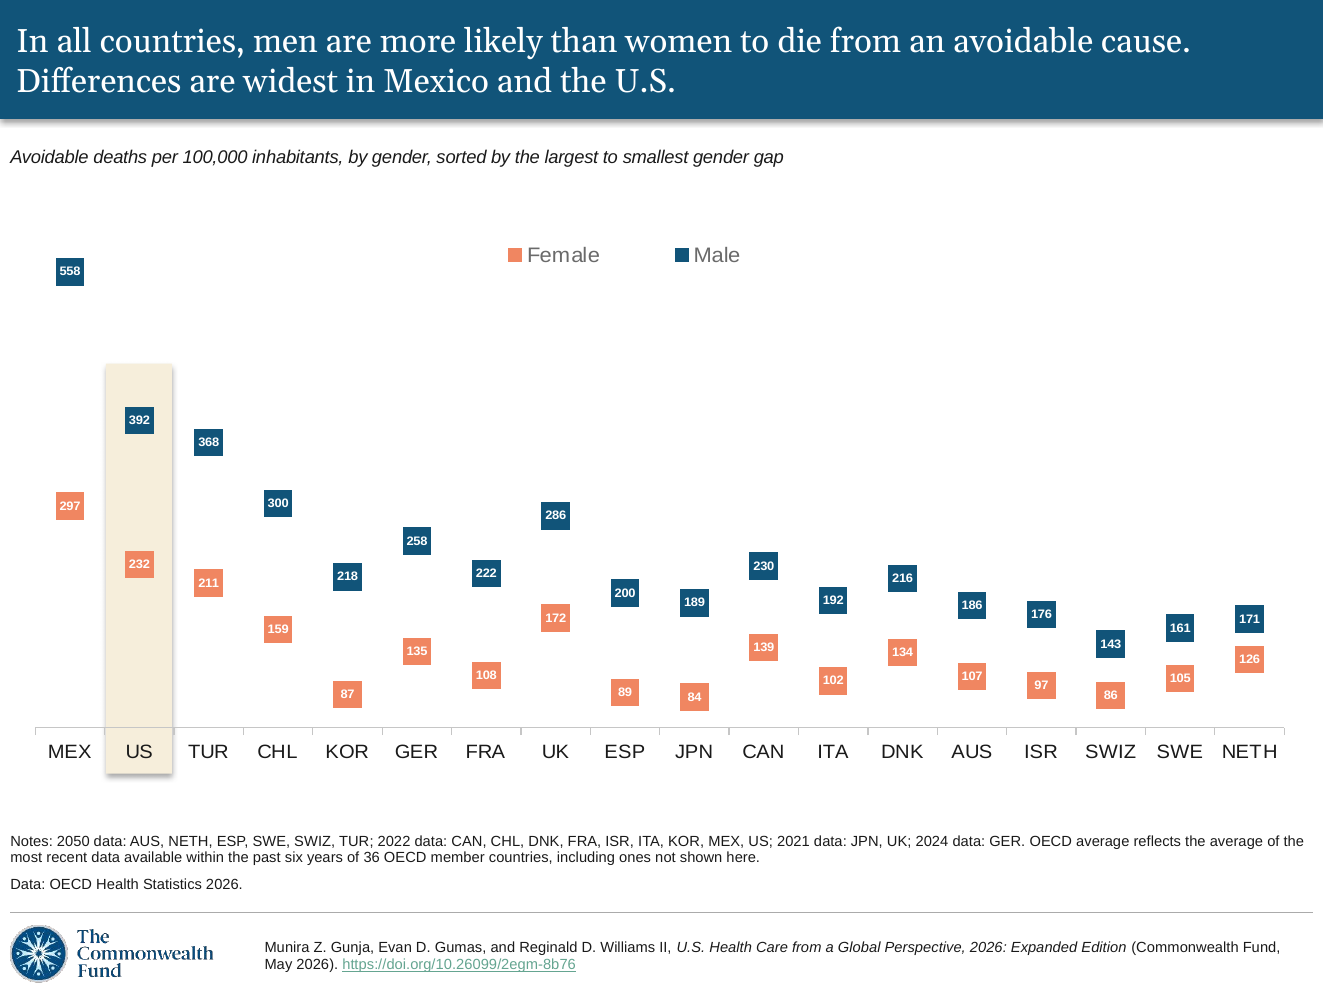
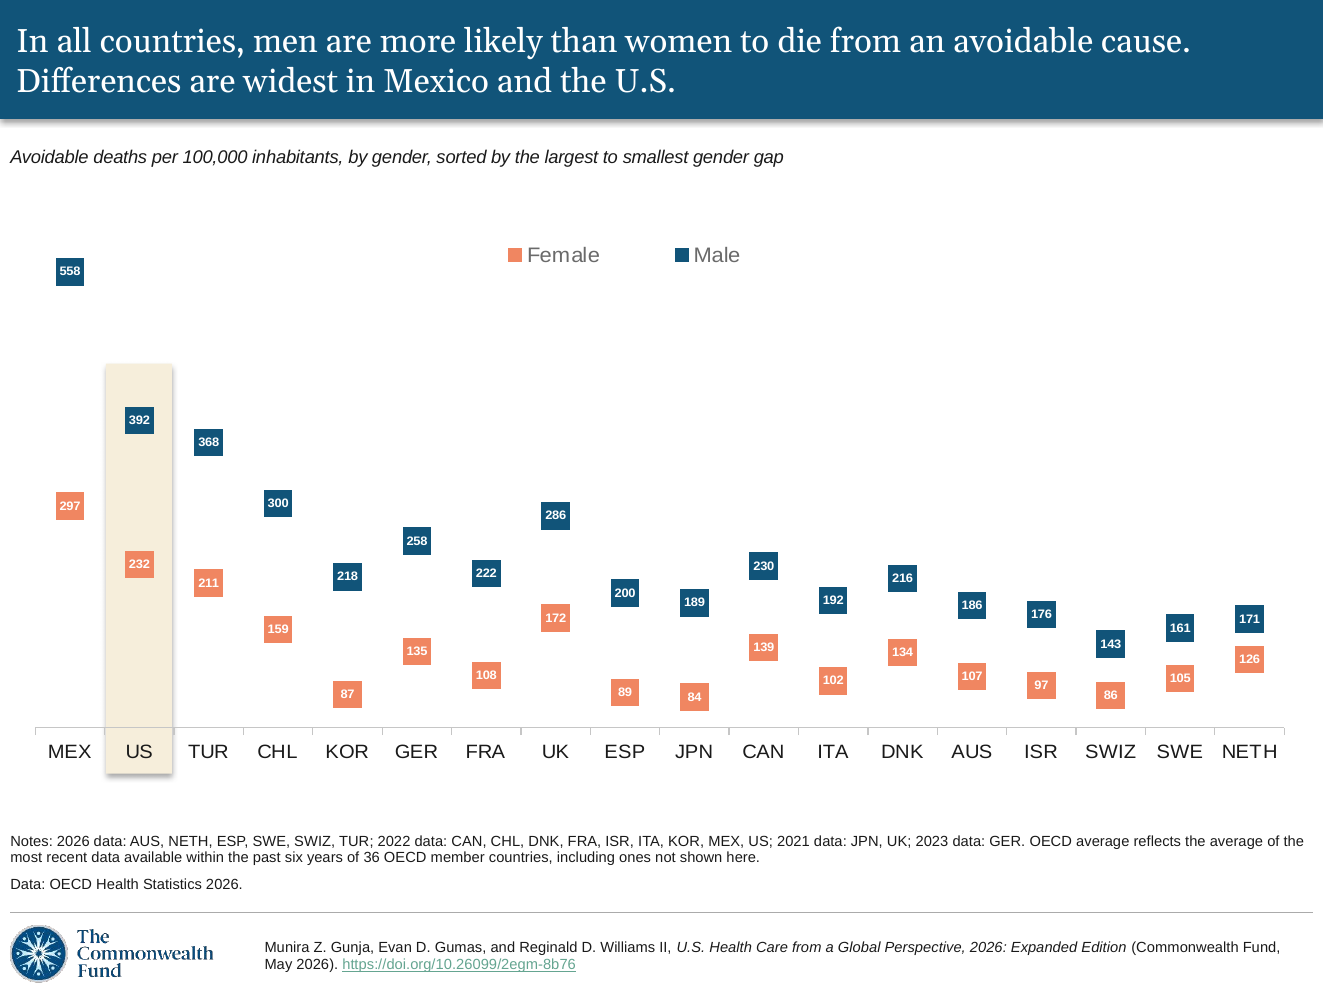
Notes 2050: 2050 -> 2026
2024: 2024 -> 2023
